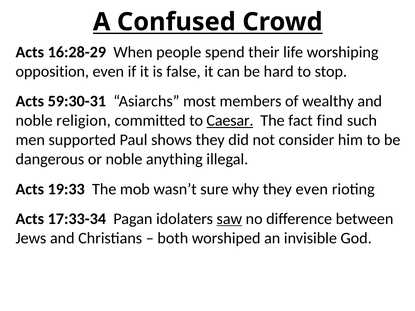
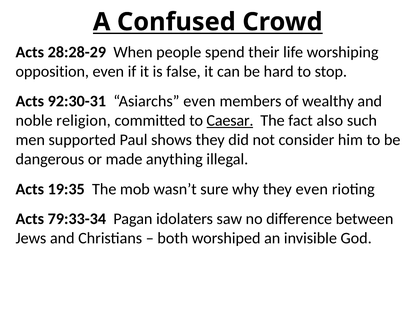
16:28-29: 16:28-29 -> 28:28-29
59:30-31: 59:30-31 -> 92:30-31
Asiarchs most: most -> even
find: find -> also
or noble: noble -> made
19:33: 19:33 -> 19:35
17:33-34: 17:33-34 -> 79:33-34
saw underline: present -> none
